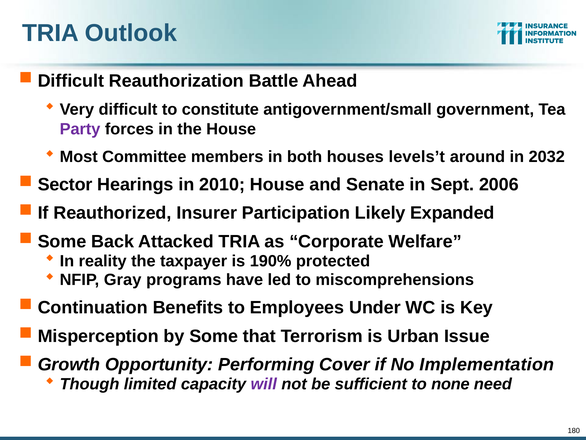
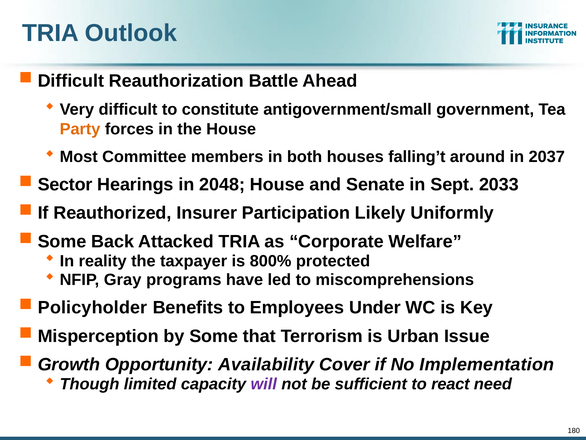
Party colour: purple -> orange
levels’t: levels’t -> falling’t
2032: 2032 -> 2037
2010: 2010 -> 2048
2006: 2006 -> 2033
Expanded: Expanded -> Uniformly
190%: 190% -> 800%
Continuation: Continuation -> Policyholder
Performing: Performing -> Availability
none: none -> react
